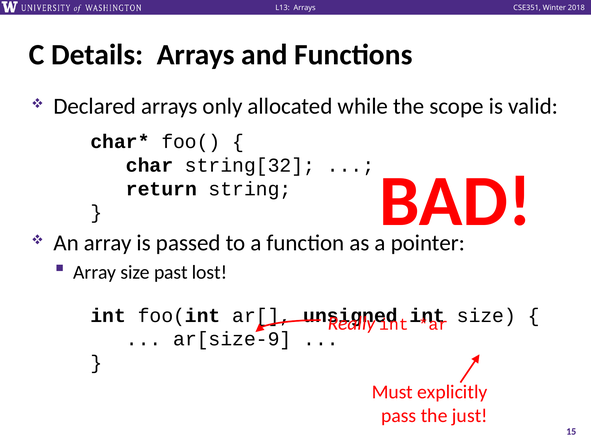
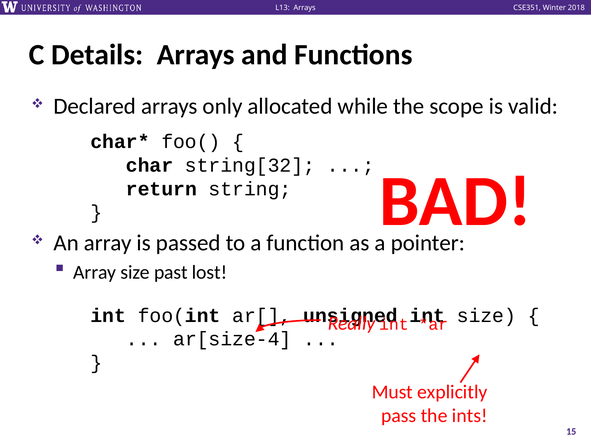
ar[size-9: ar[size-9 -> ar[size-4
just: just -> ints
